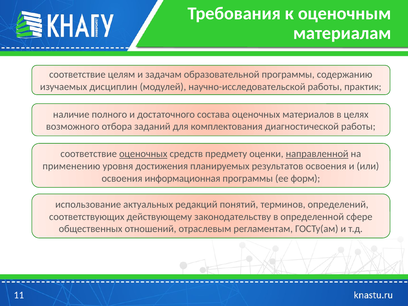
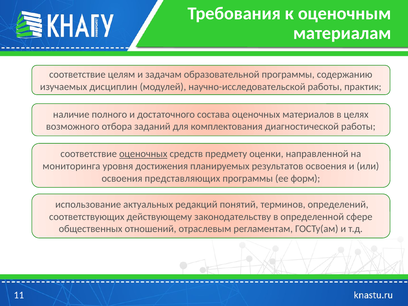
направленной underline: present -> none
применению: применению -> мониторинга
информационная: информационная -> представляющих
